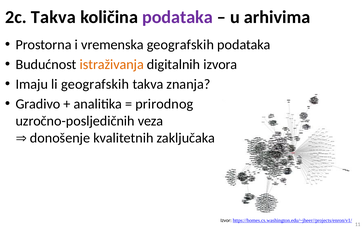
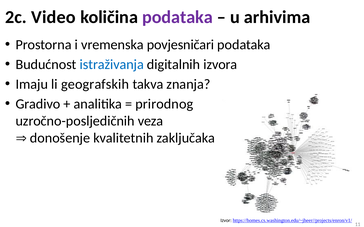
2c Takva: Takva -> Video
vremenska geografskih: geografskih -> povjesničari
istraživanja colour: orange -> blue
